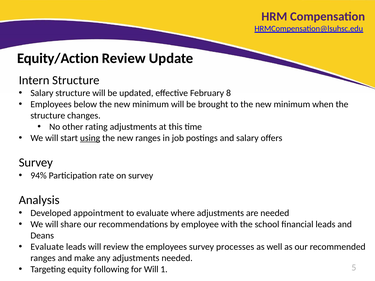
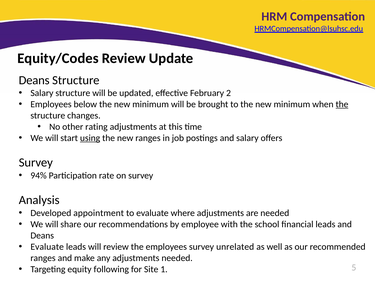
Equity/Action: Equity/Action -> Equity/Codes
Intern at (34, 80): Intern -> Deans
8: 8 -> 2
the at (342, 104) underline: none -> present
processes: processes -> unrelated
for Will: Will -> Site
